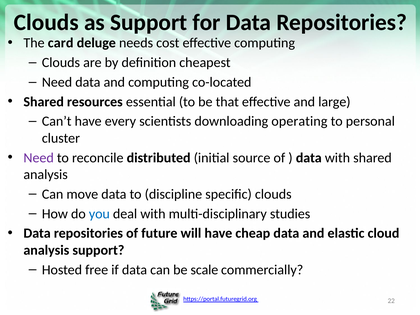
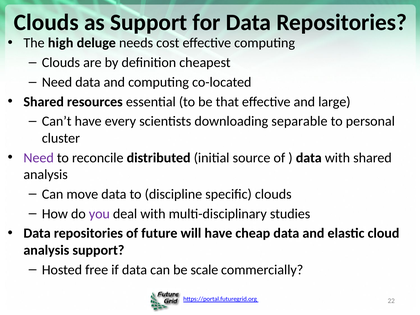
card: card -> high
operating: operating -> separable
you colour: blue -> purple
